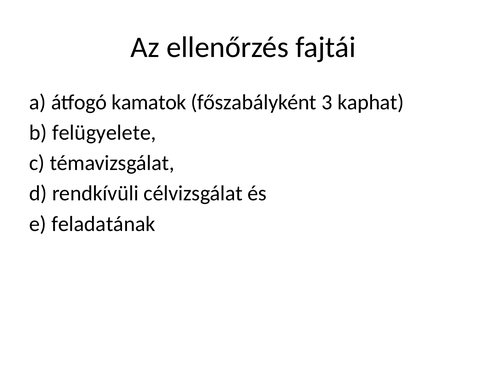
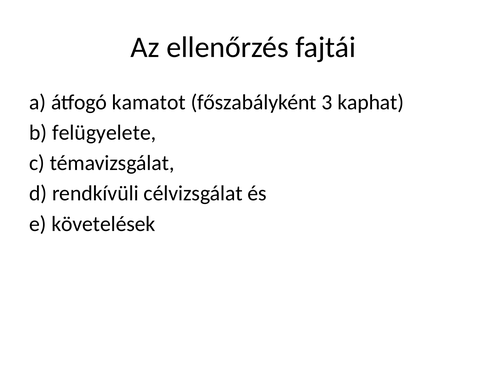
kamatok: kamatok -> kamatot
feladatának: feladatának -> követelések
